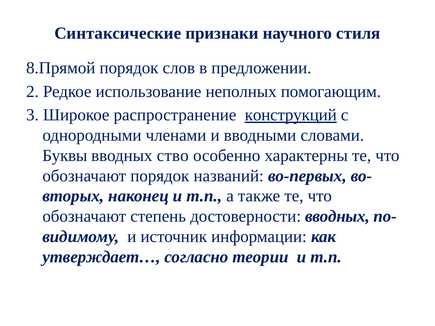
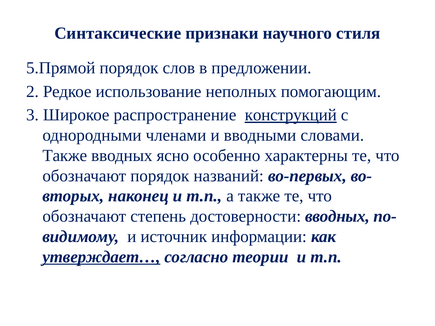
8.Прямой: 8.Прямой -> 5.Прямой
Буквы at (65, 156): Буквы -> Также
ство: ство -> ясно
утверждает… underline: none -> present
